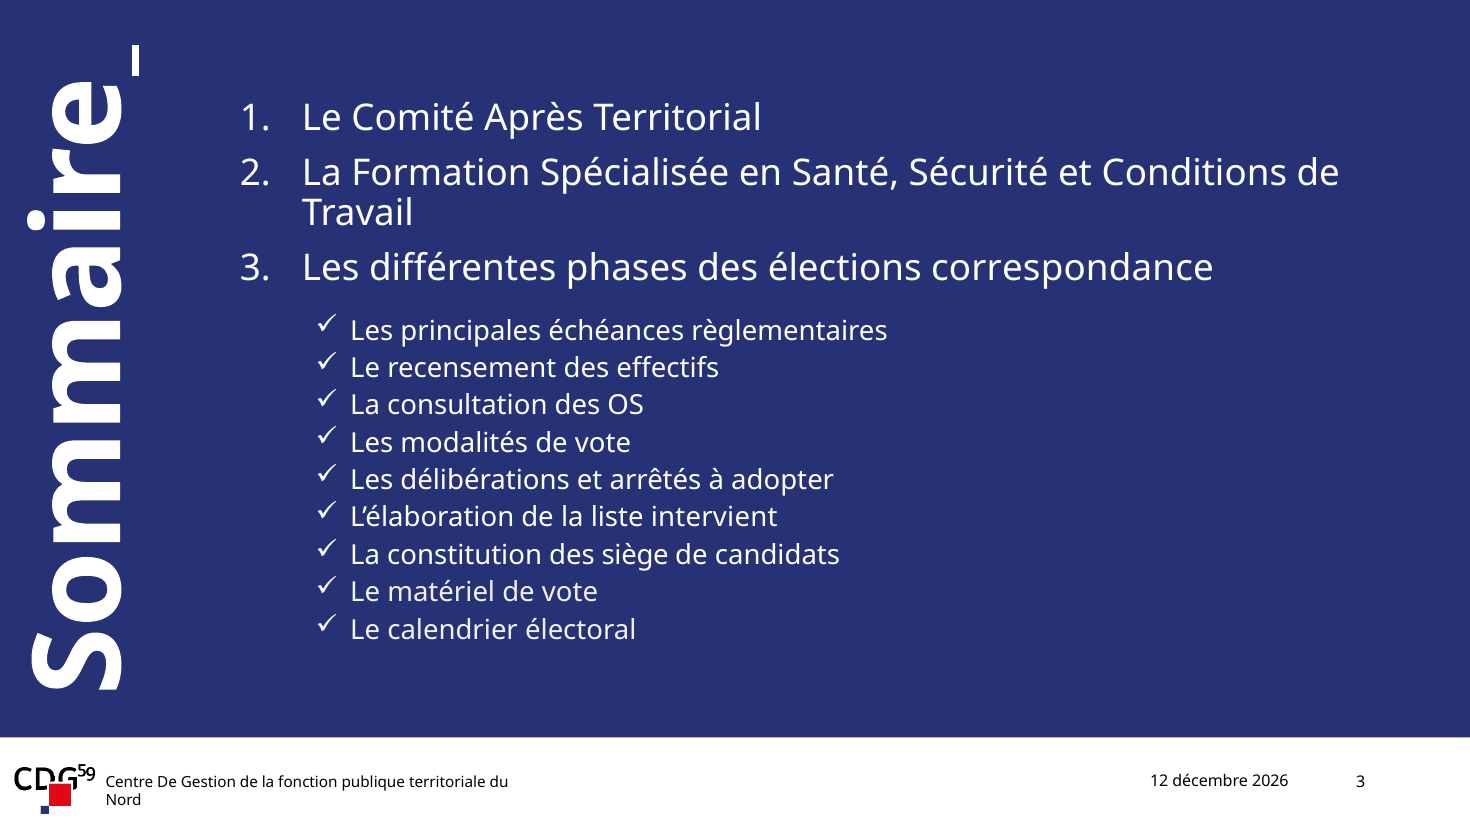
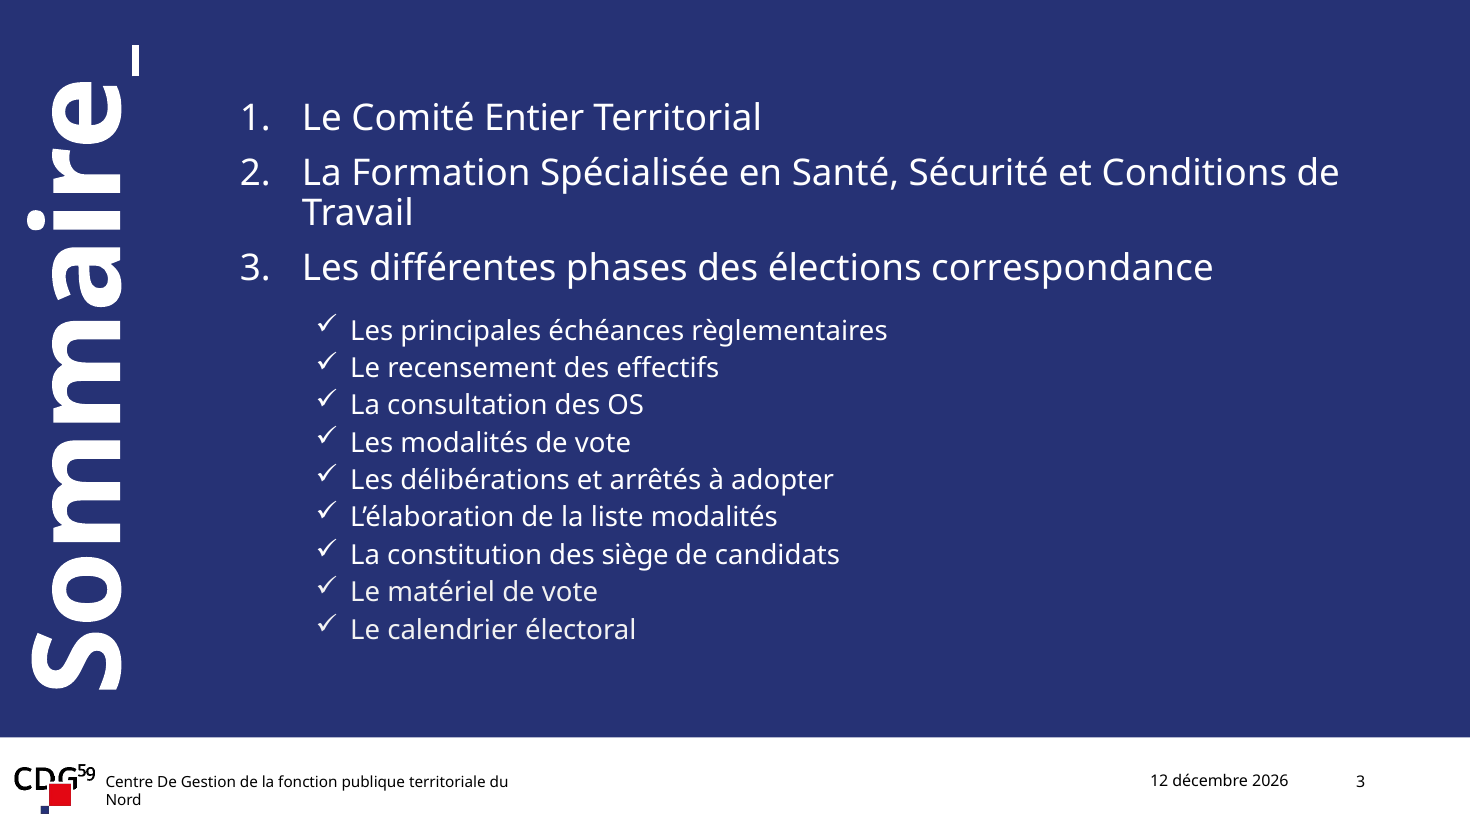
Après: Après -> Entier
liste intervient: intervient -> modalités
